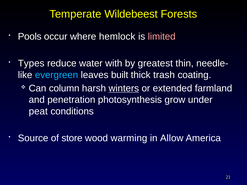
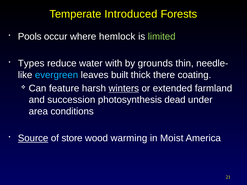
Wildebeest: Wildebeest -> Introduced
limited colour: pink -> light green
greatest: greatest -> grounds
trash: trash -> there
column: column -> feature
penetration: penetration -> succession
grow: grow -> dead
peat: peat -> area
Source underline: none -> present
Allow: Allow -> Moist
